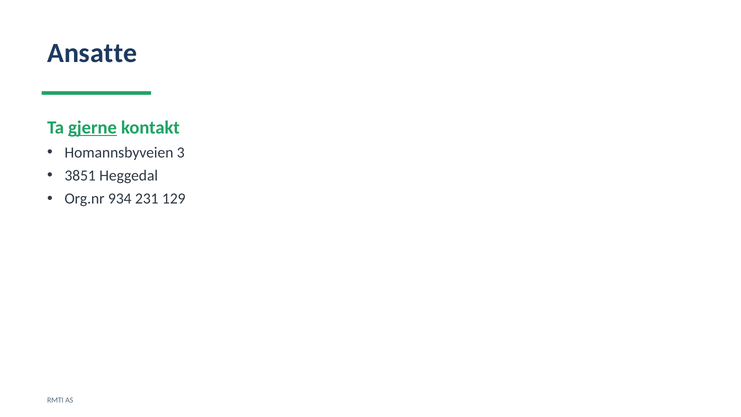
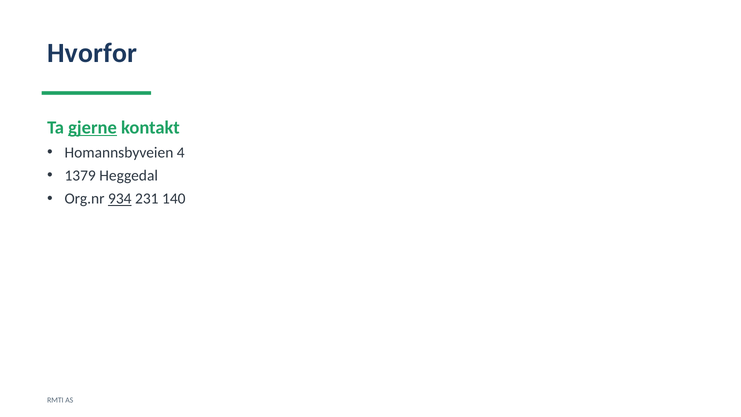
Ansatte: Ansatte -> Hvorfor
3: 3 -> 4
3851: 3851 -> 1379
934 underline: none -> present
129: 129 -> 140
